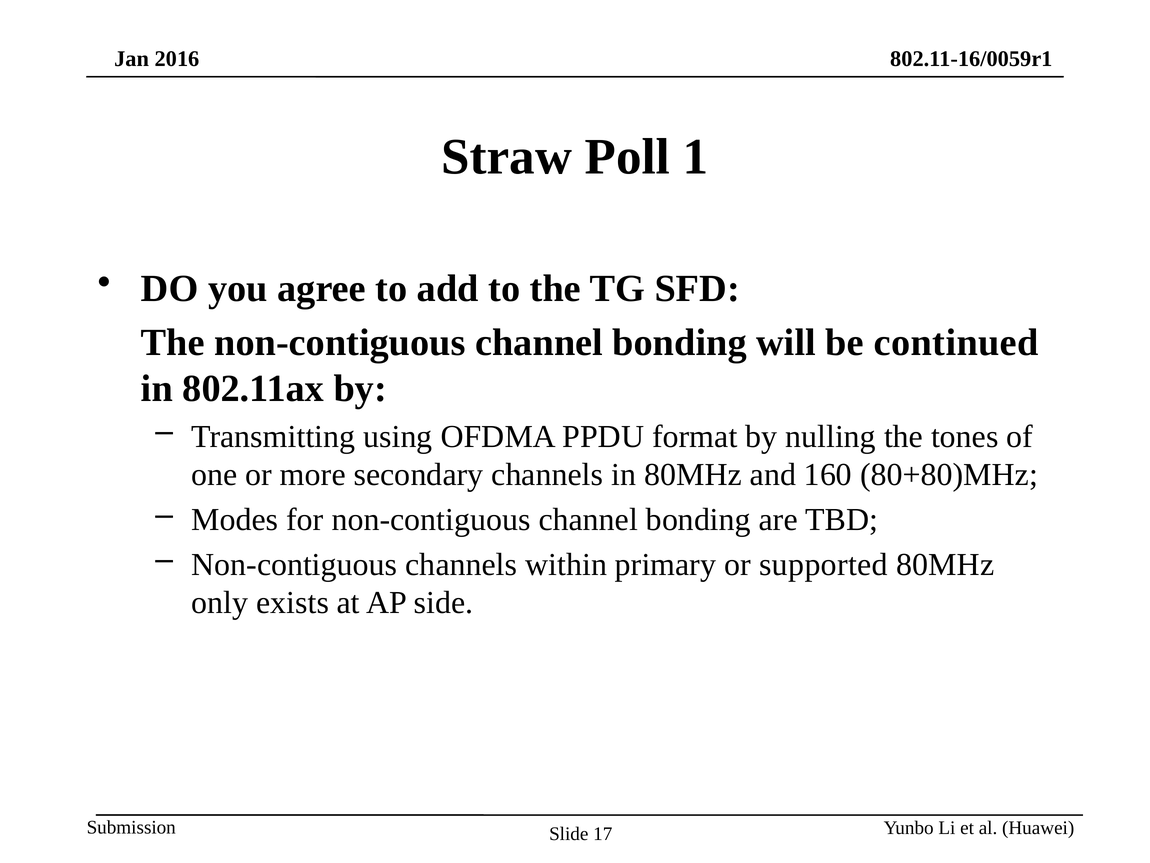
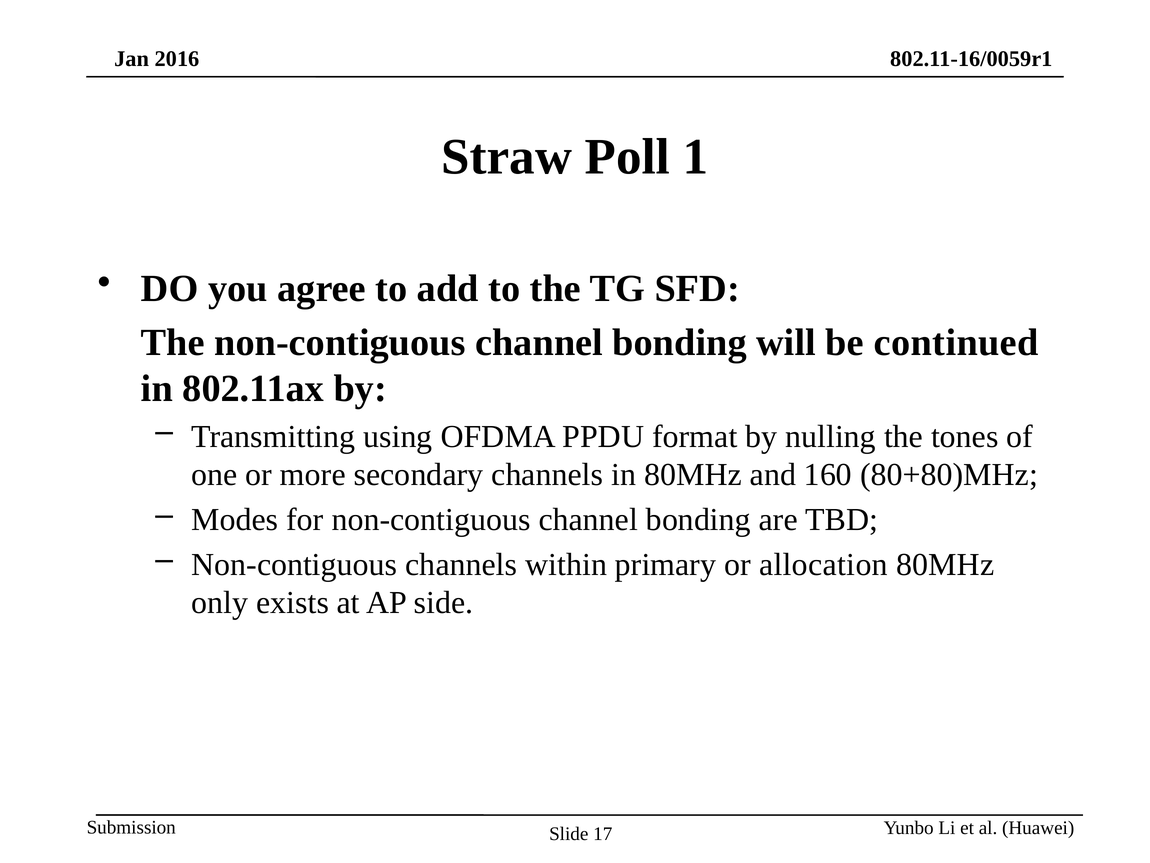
supported: supported -> allocation
